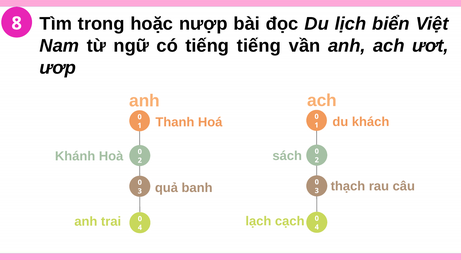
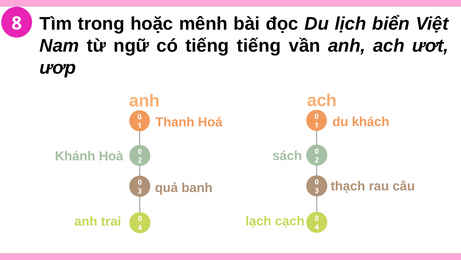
nượp: nượp -> mênh
